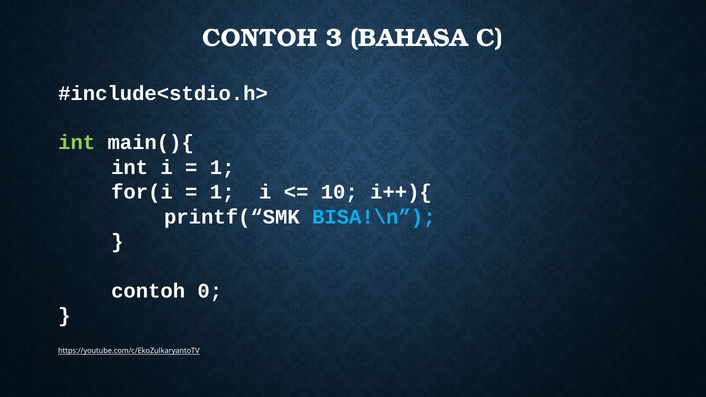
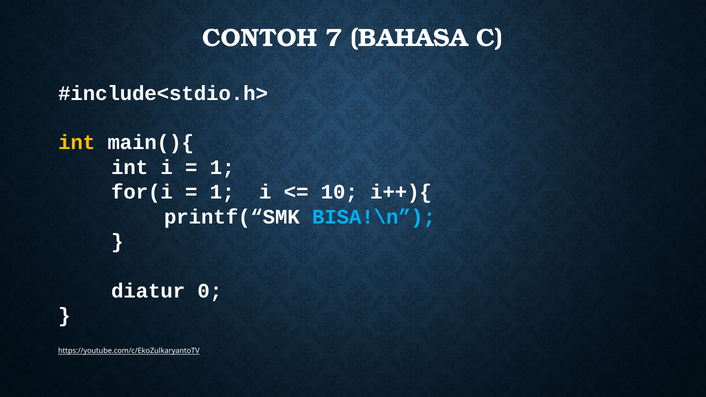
3: 3 -> 7
int at (77, 143) colour: light green -> yellow
contoh at (148, 291): contoh -> diatur
